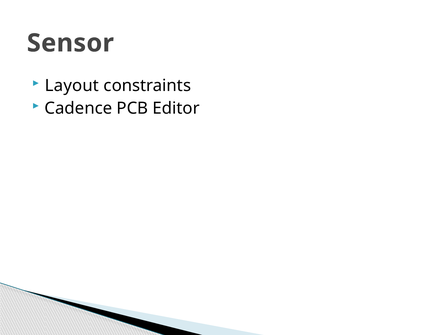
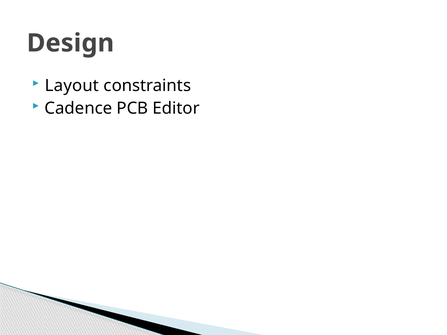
Sensor: Sensor -> Design
